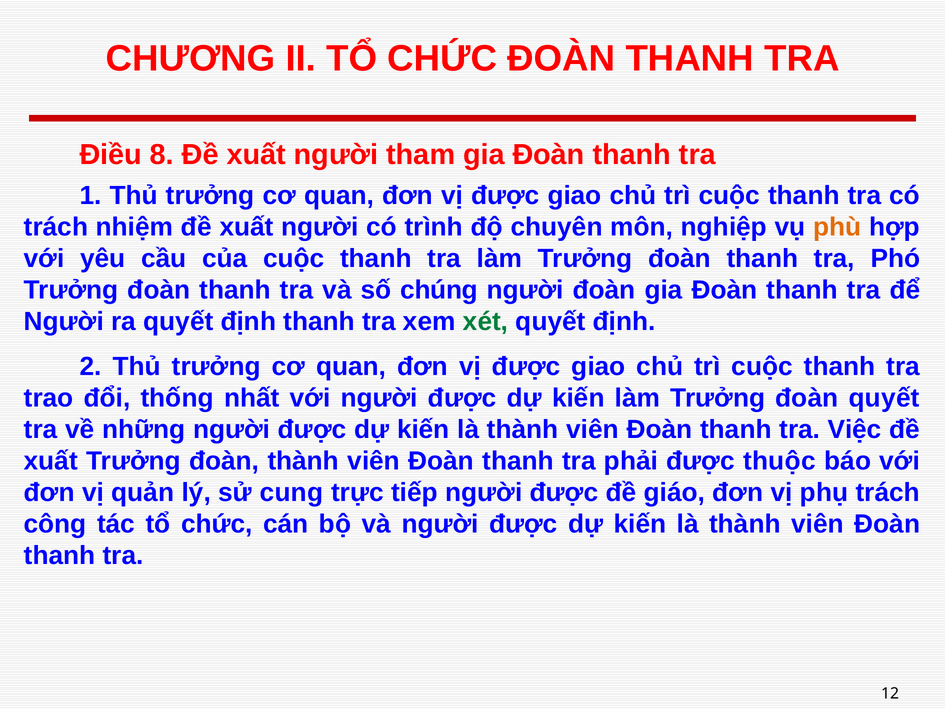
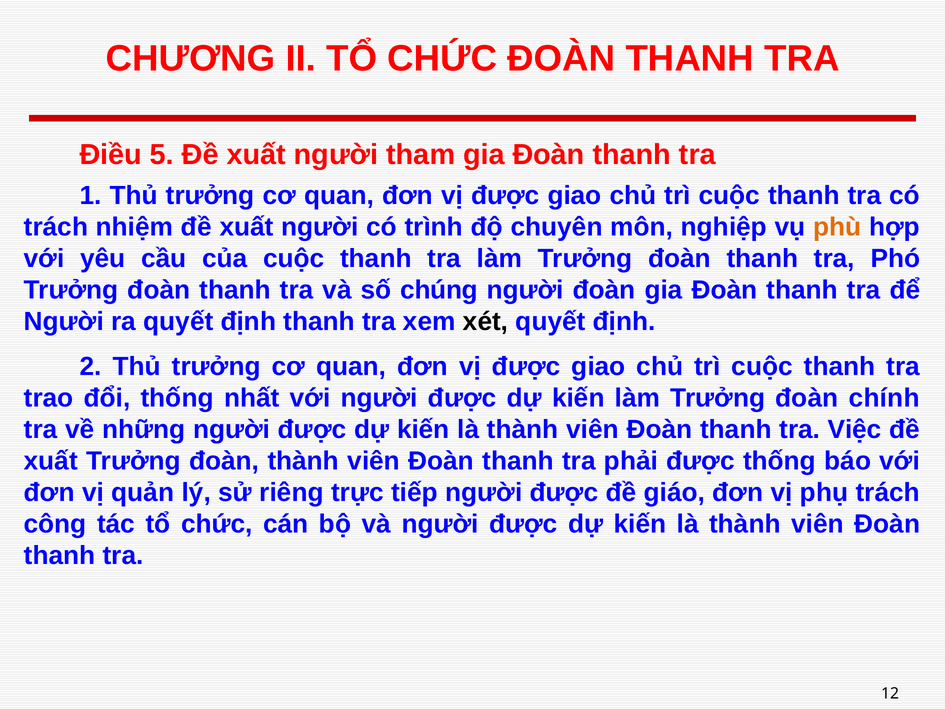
8: 8 -> 5
xét colour: green -> black
đoàn quyết: quyết -> chính
được thuộc: thuộc -> thống
cung: cung -> riêng
